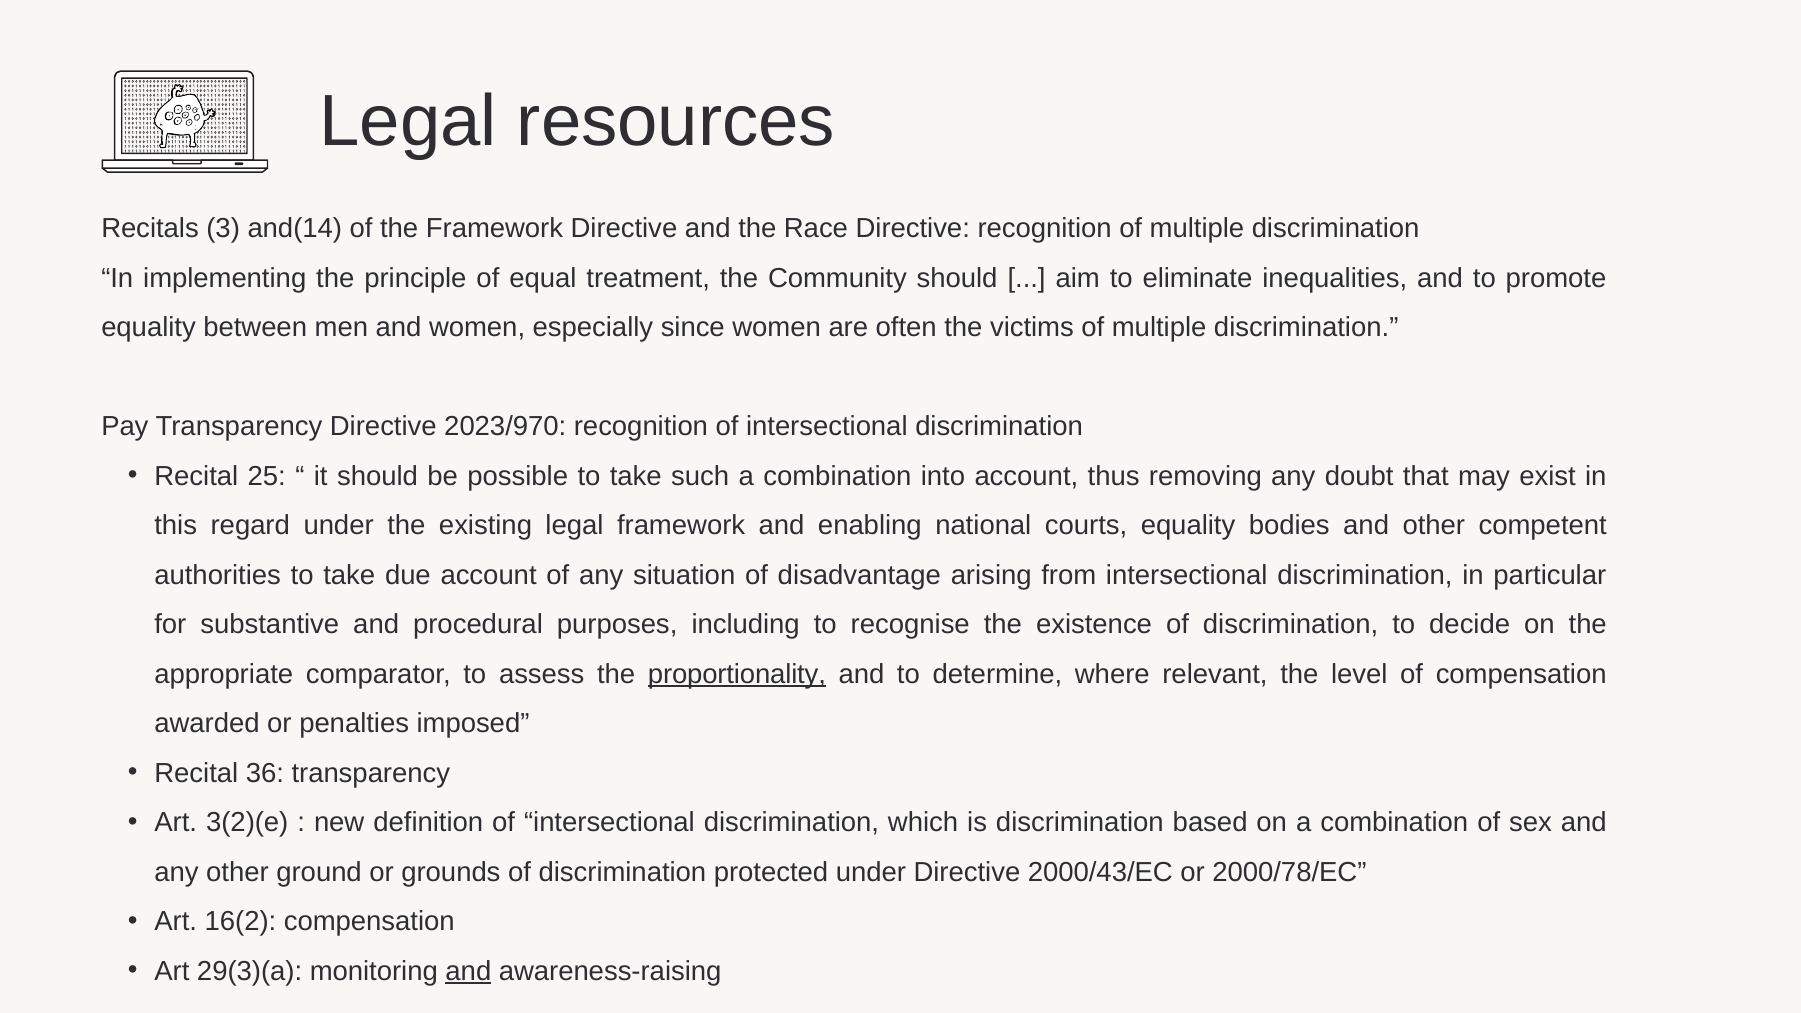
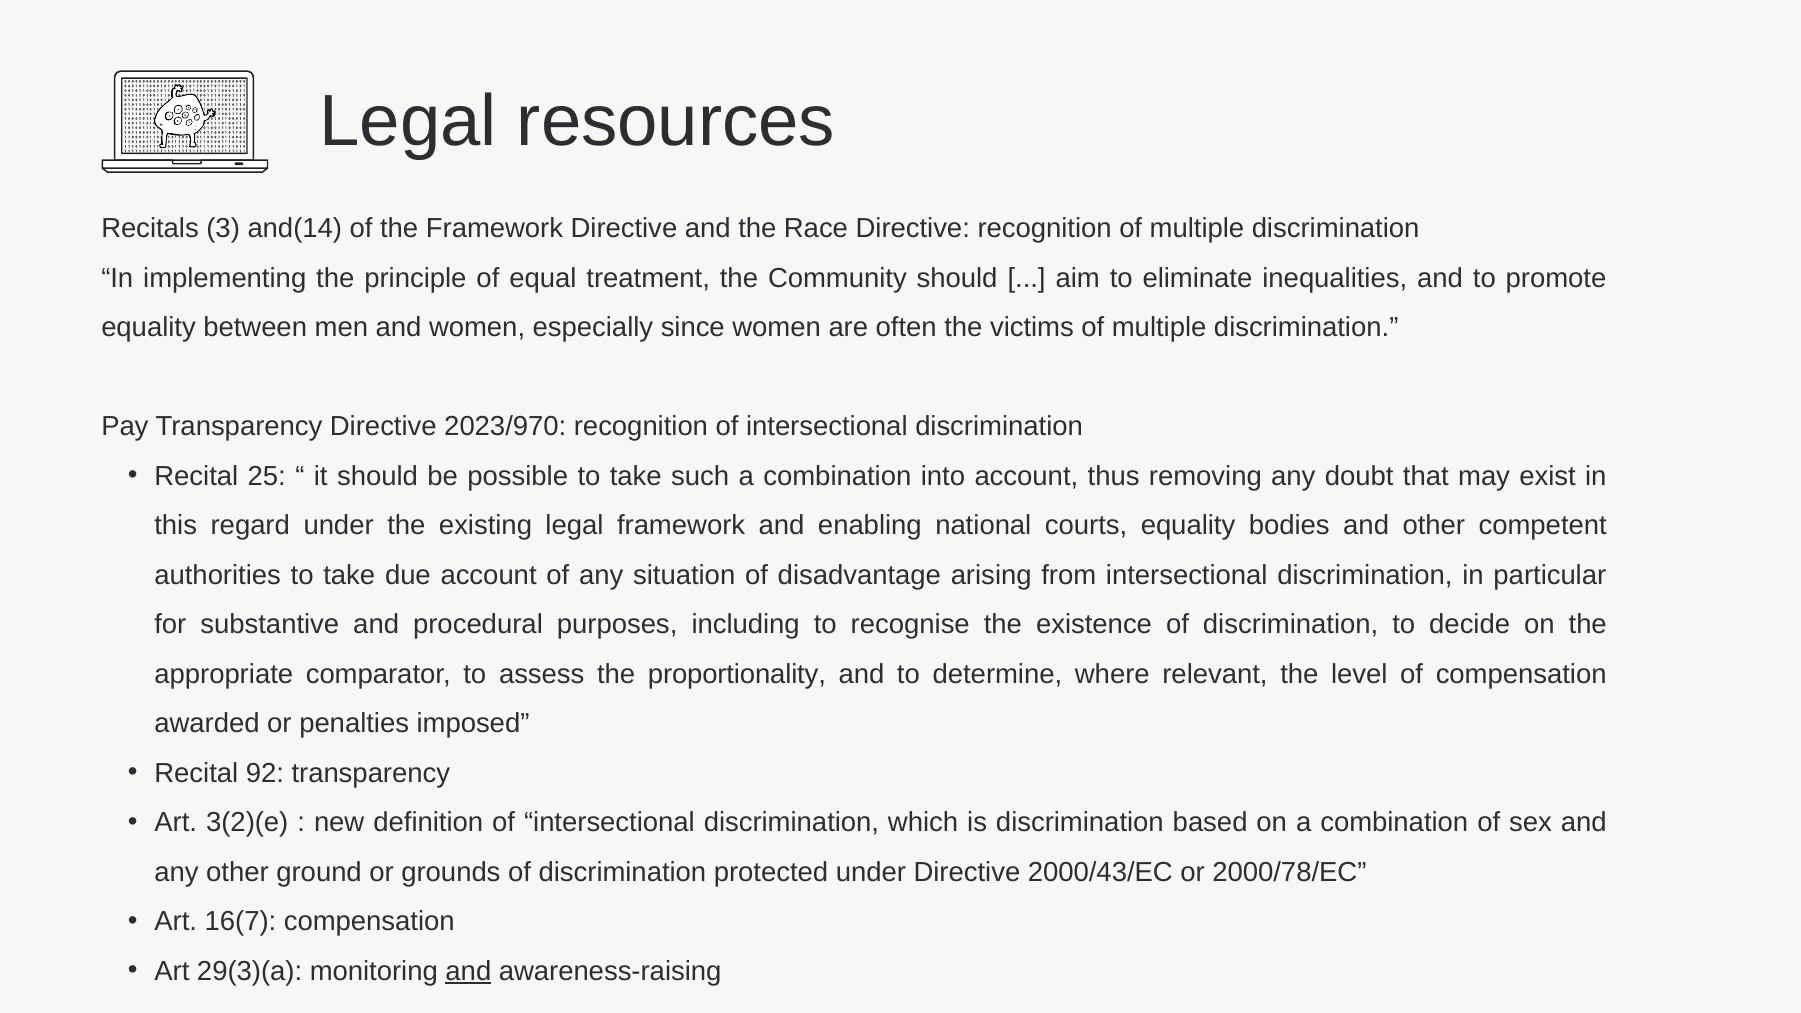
proportionality underline: present -> none
36: 36 -> 92
16(2: 16(2 -> 16(7
